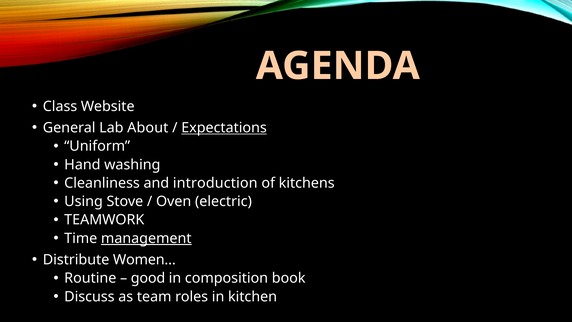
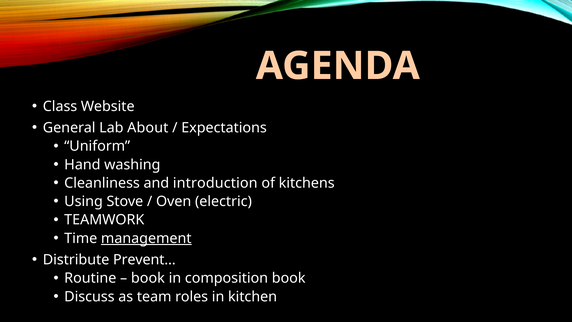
Expectations underline: present -> none
Women…: Women… -> Prevent…
good at (148, 278): good -> book
